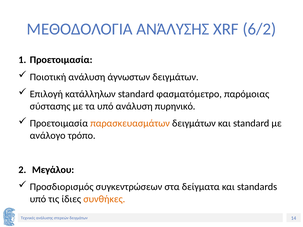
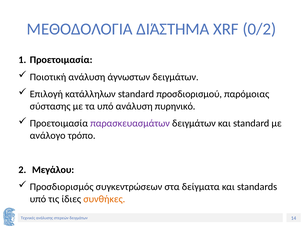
ΜΕΘΟΔΟΛΟΓΙΑ ΑΝΆΛΥΣΗΣ: ΑΝΆΛΥΣΗΣ -> ΔΙΆΣΤΗΜΑ
6/2: 6/2 -> 0/2
φασματόμετρο: φασματόμετρο -> προσδιορισμού
παρασκευασμάτων colour: orange -> purple
